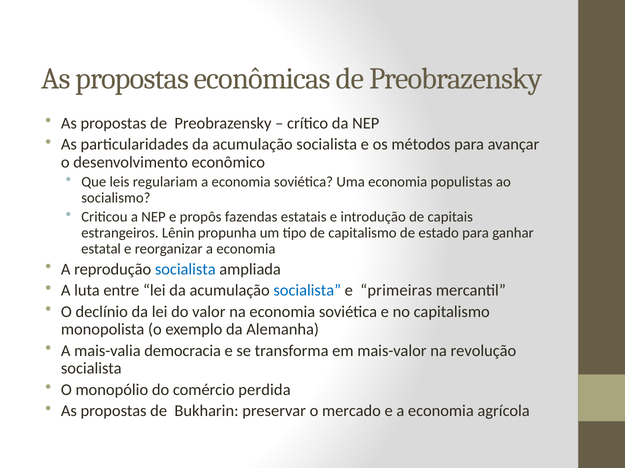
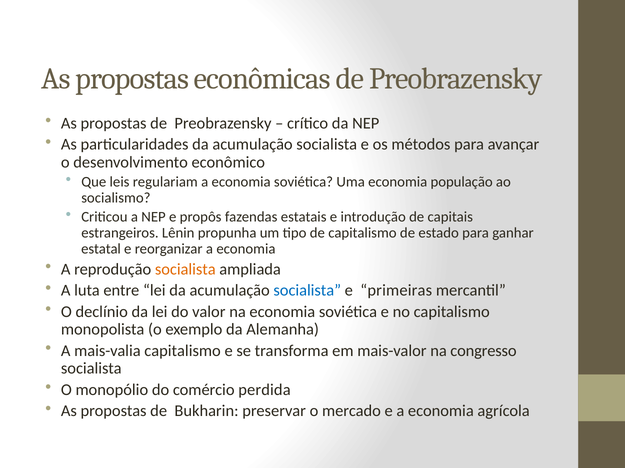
populistas: populistas -> população
socialista at (185, 270) colour: blue -> orange
mais-valia democracia: democracia -> capitalismo
revolução: revolução -> congresso
